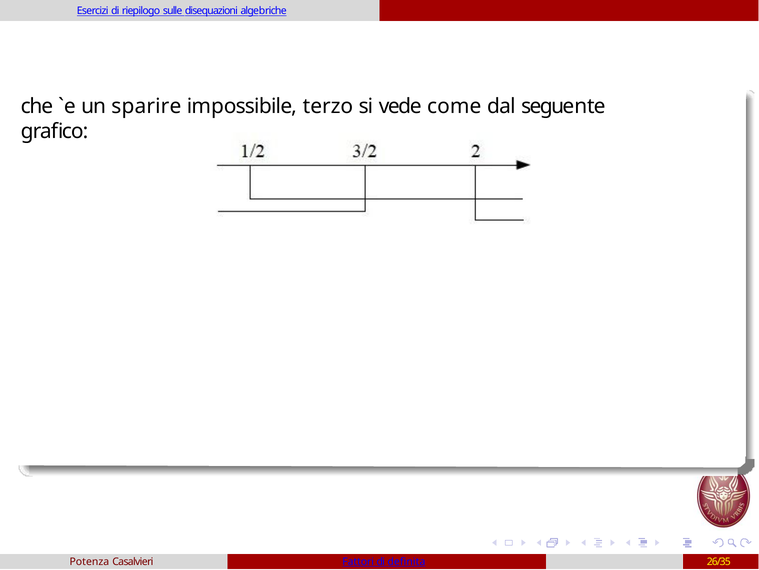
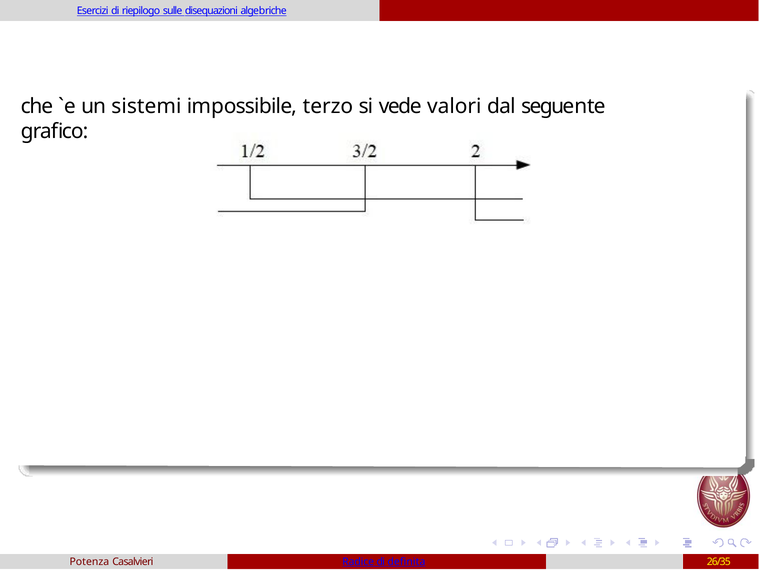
sparire: sparire -> sistemi
come: come -> valori
Fattori: Fattori -> Radice
